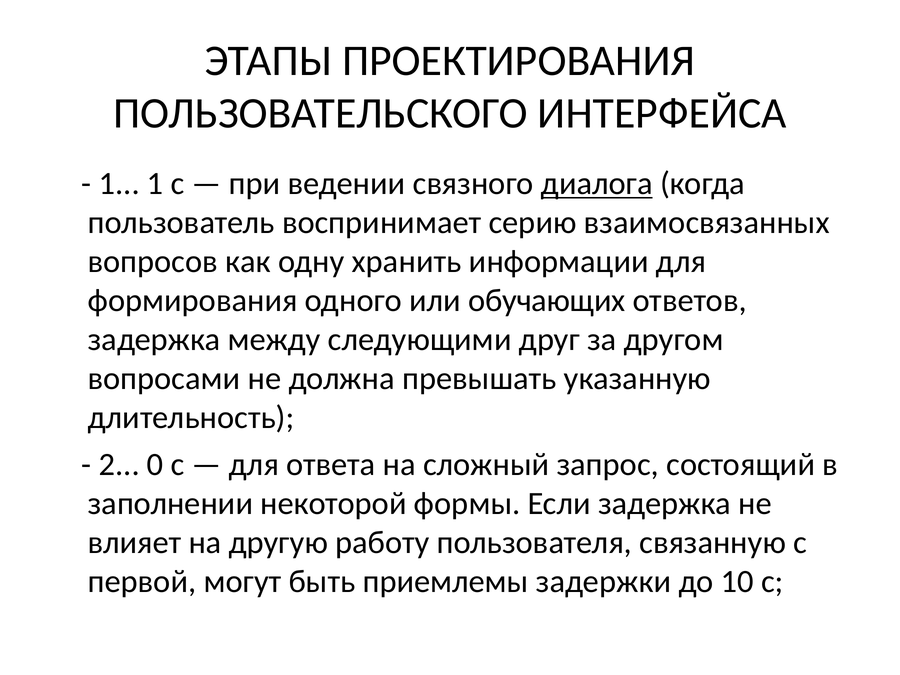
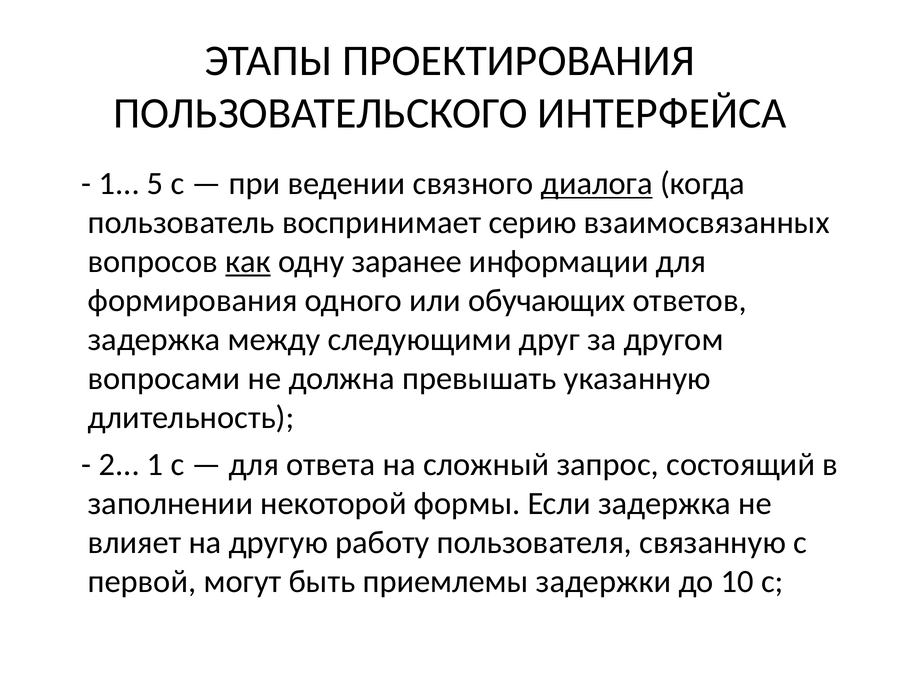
1 1: 1 -> 5
как underline: none -> present
хранить: хранить -> заранее
2 0: 0 -> 1
